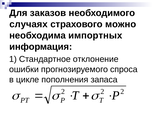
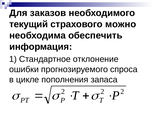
случаях: случаях -> текущий
импортных: импортных -> обеспечить
